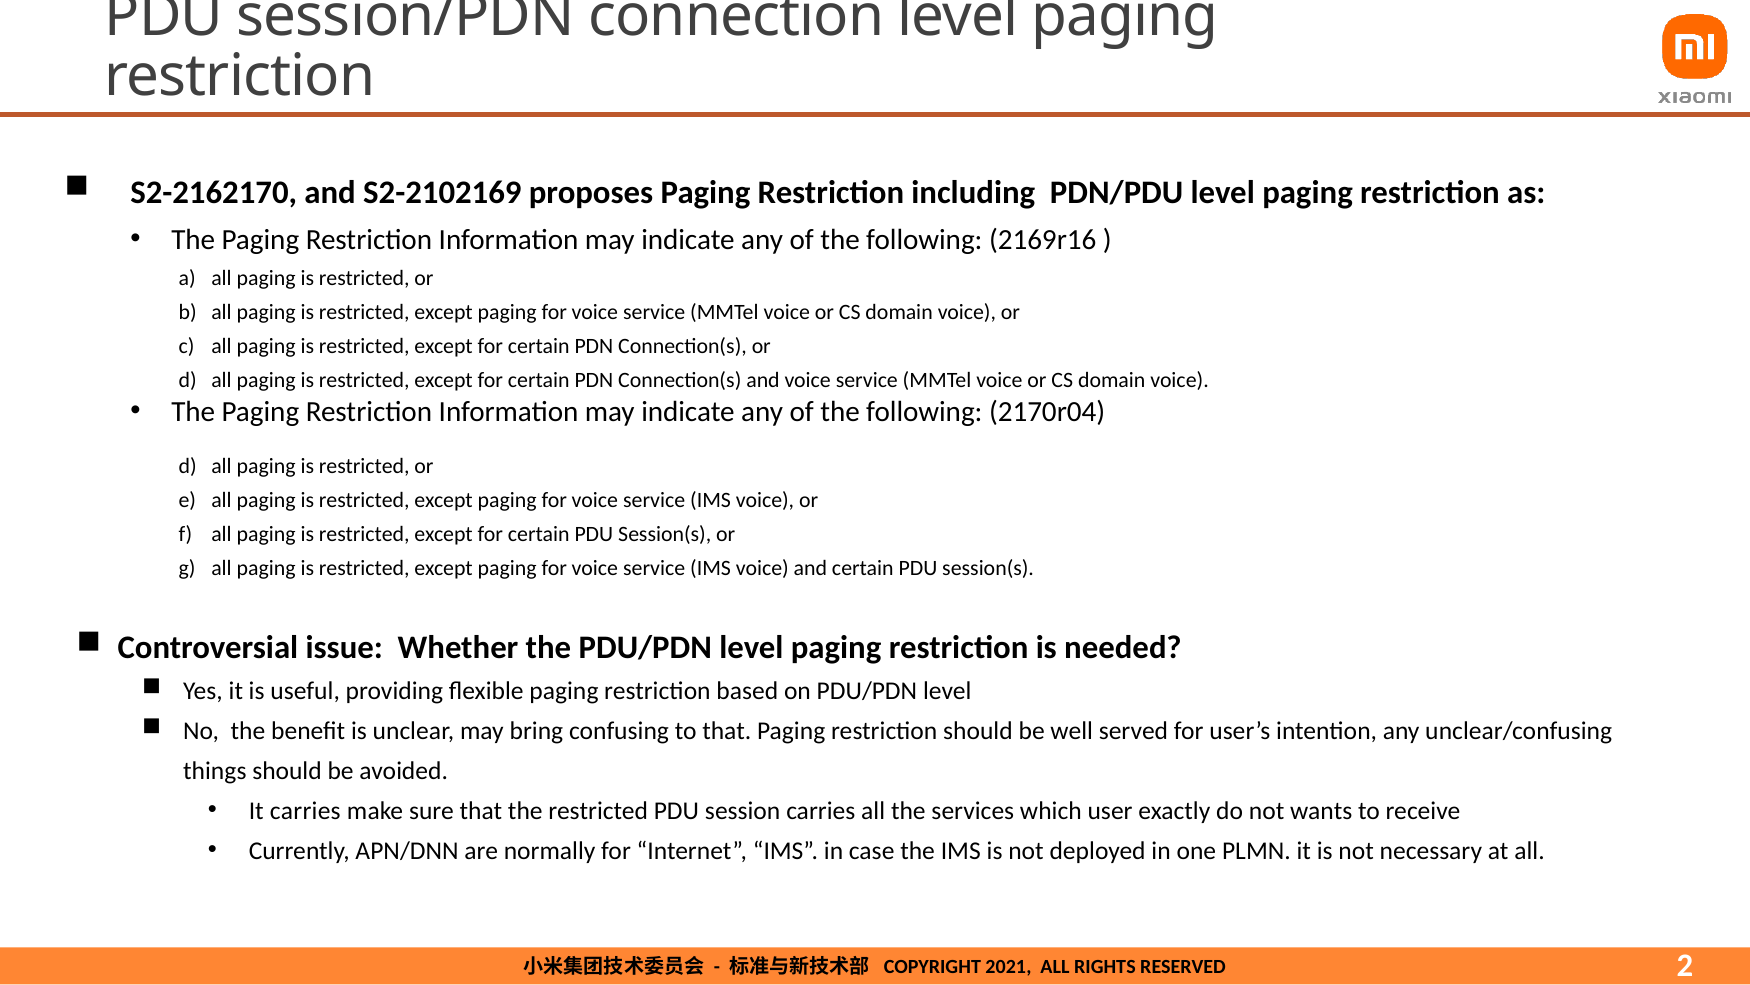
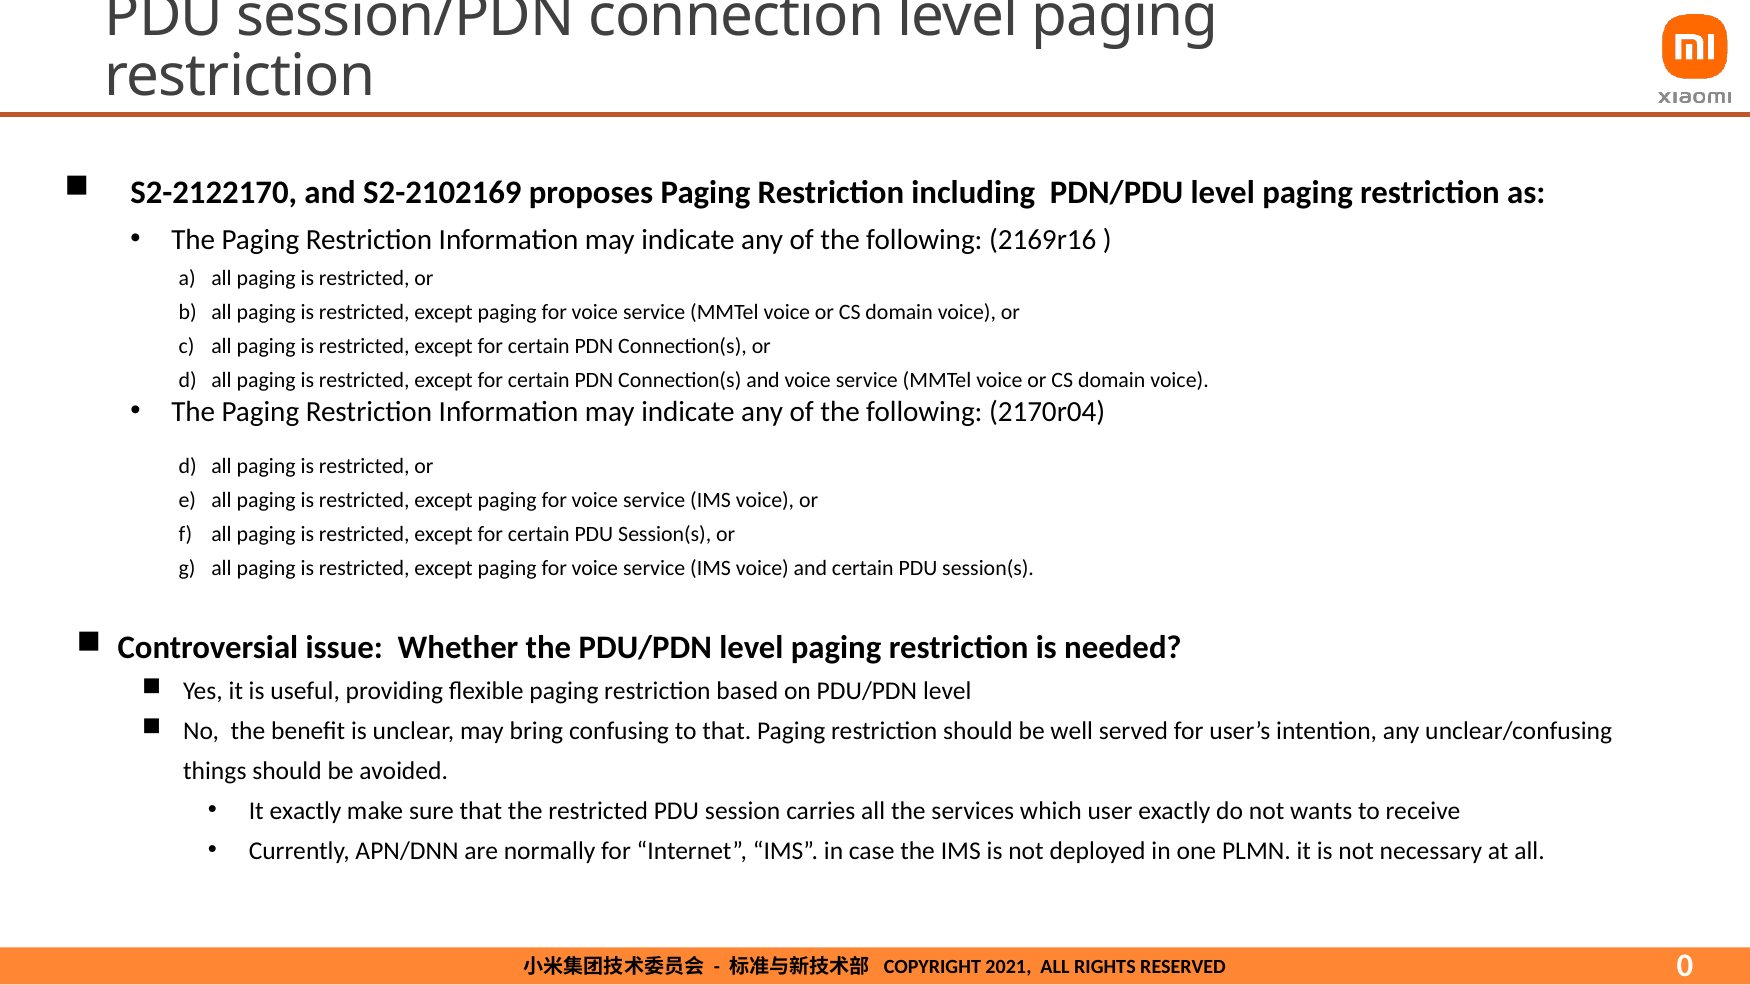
S2-2162170: S2-2162170 -> S2-2122170
It carries: carries -> exactly
2: 2 -> 0
